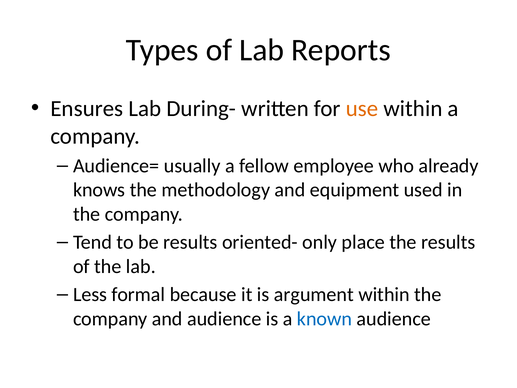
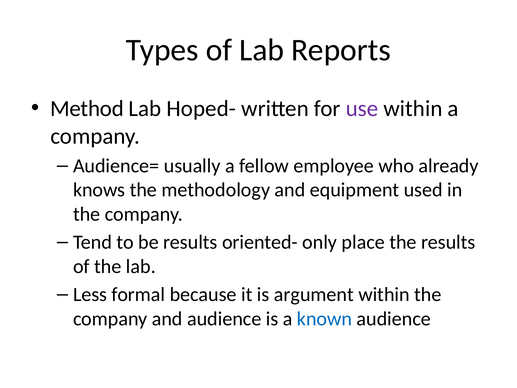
Ensures: Ensures -> Method
During-: During- -> Hoped-
use colour: orange -> purple
